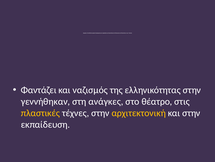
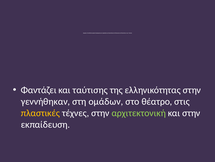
ναζισμός: ναζισμός -> ταύτισης
ανάγκες: ανάγκες -> ομάδων
αρχιτεκτονική colour: yellow -> light green
